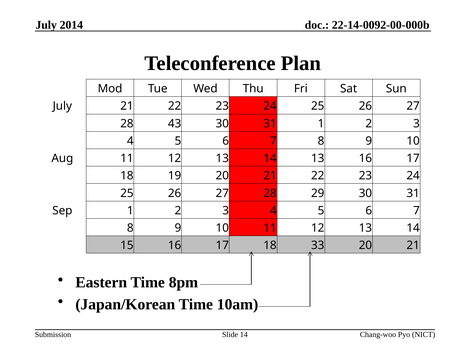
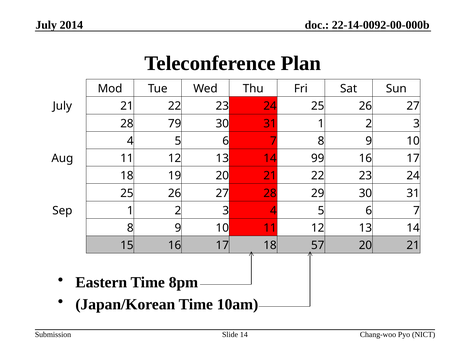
43: 43 -> 79
14 13: 13 -> 99
33: 33 -> 57
